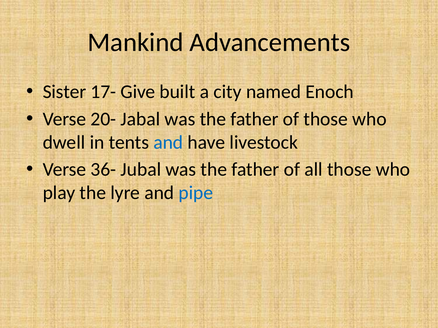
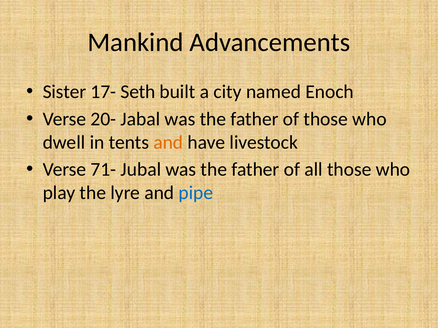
Give: Give -> Seth
and at (168, 143) colour: blue -> orange
36-: 36- -> 71-
